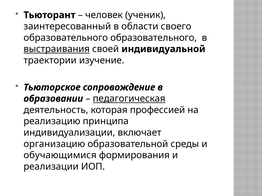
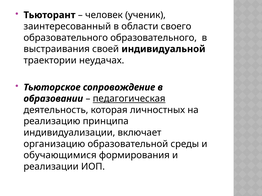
выстраивания underline: present -> none
изучение: изучение -> неудачах
профессией: профессией -> личностных
